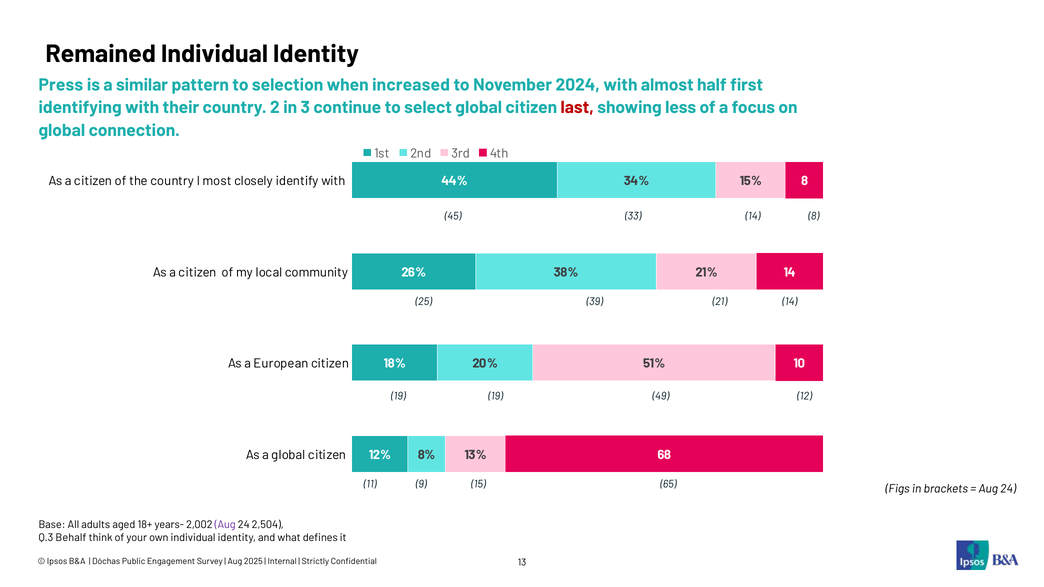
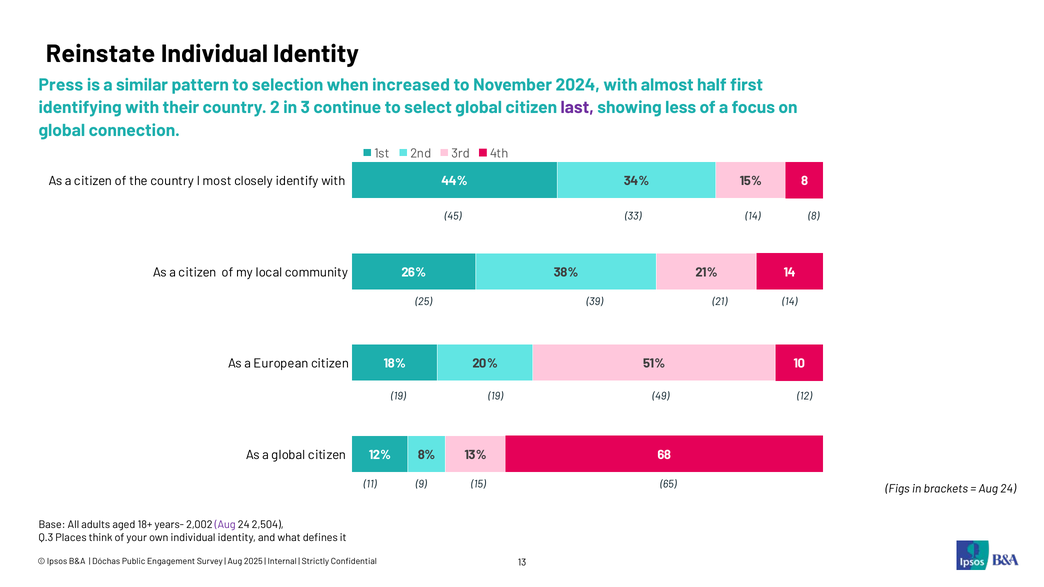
Remained: Remained -> Reinstate
last colour: red -> purple
Behalf: Behalf -> Places
